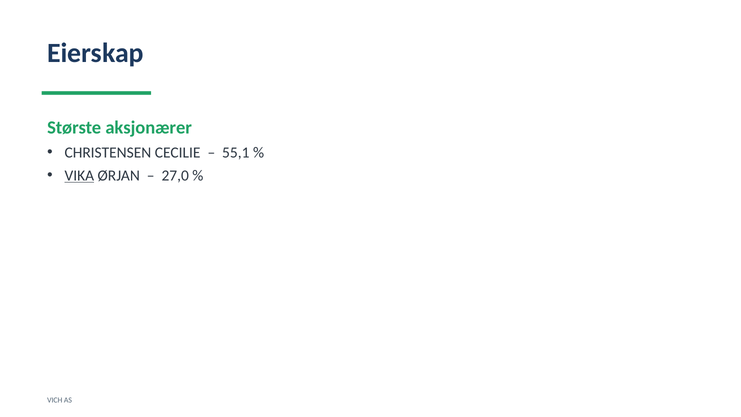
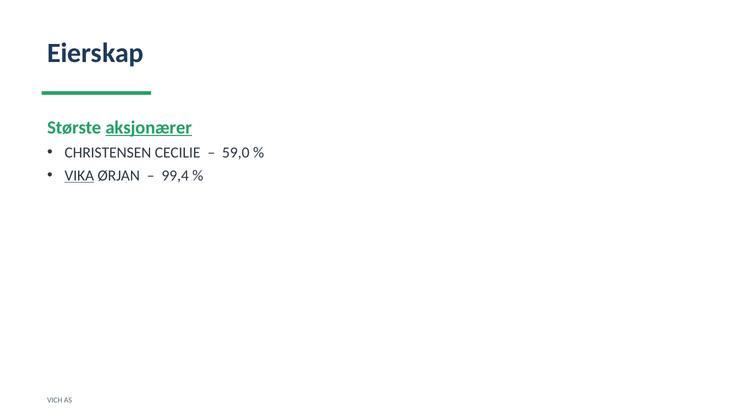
aksjonærer underline: none -> present
55,1: 55,1 -> 59,0
27,0: 27,0 -> 99,4
